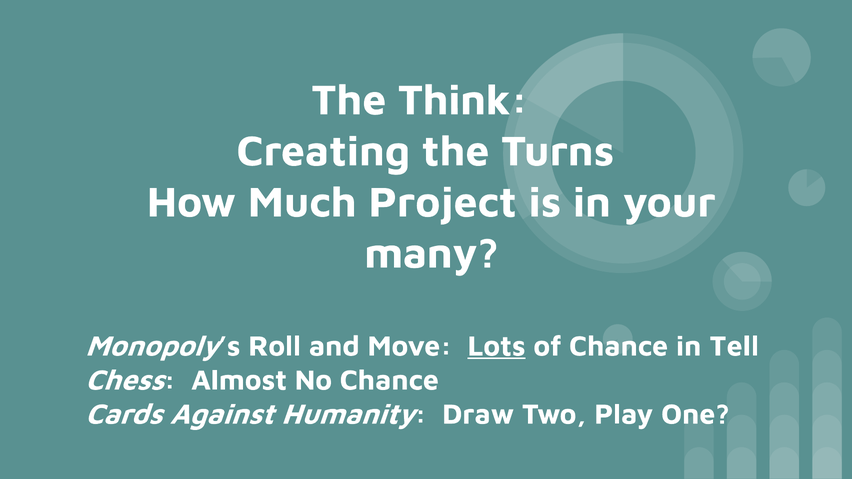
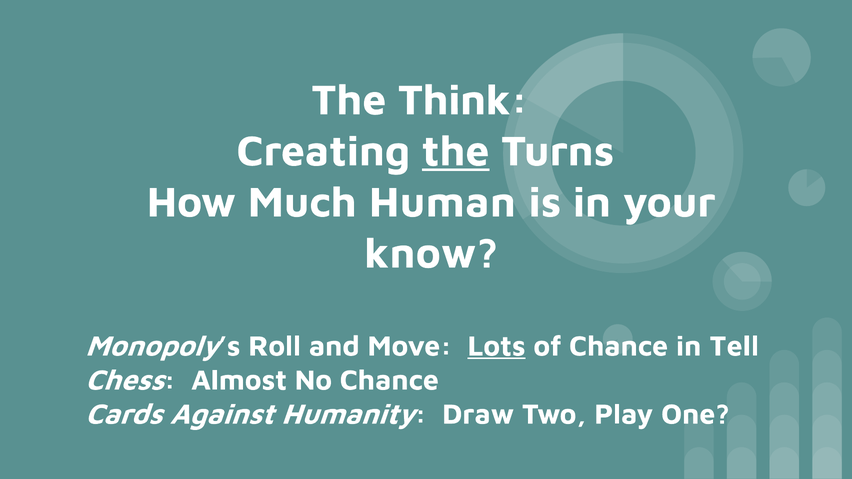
the at (456, 151) underline: none -> present
Project: Project -> Human
many: many -> know
